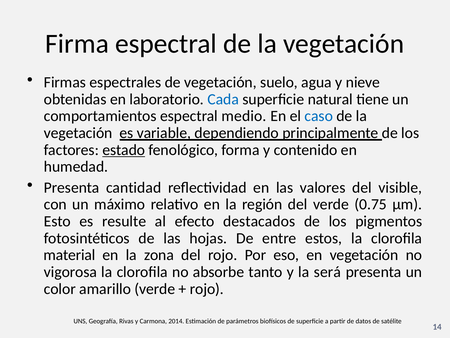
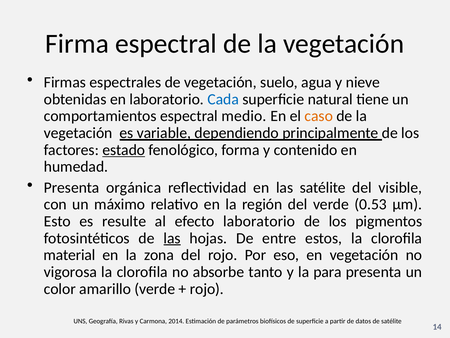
caso colour: blue -> orange
cantidad: cantidad -> orgánica
las valores: valores -> satélite
0.75: 0.75 -> 0.53
efecto destacados: destacados -> laboratorio
las at (172, 238) underline: none -> present
será: será -> para
